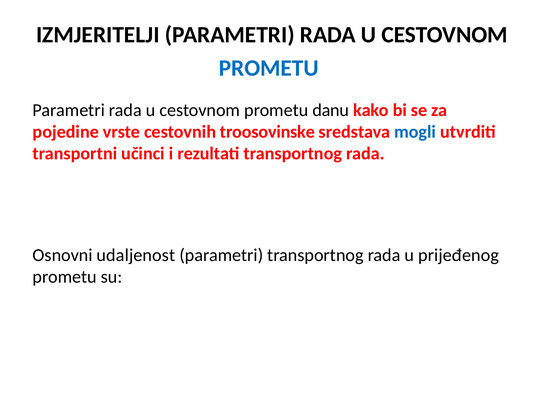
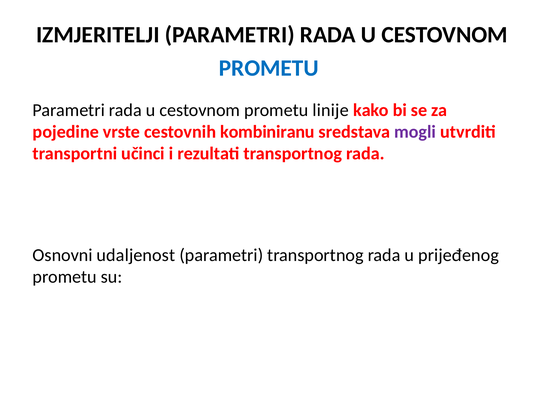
danu: danu -> linije
troosovinske: troosovinske -> kombiniranu
mogli colour: blue -> purple
